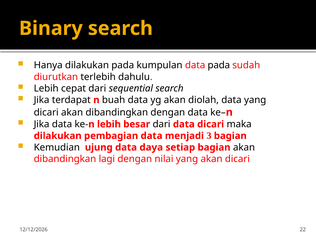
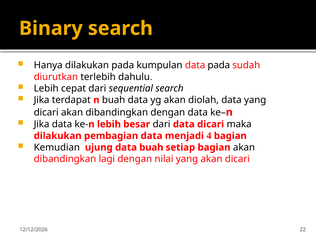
3: 3 -> 4
data daya: daya -> buah
